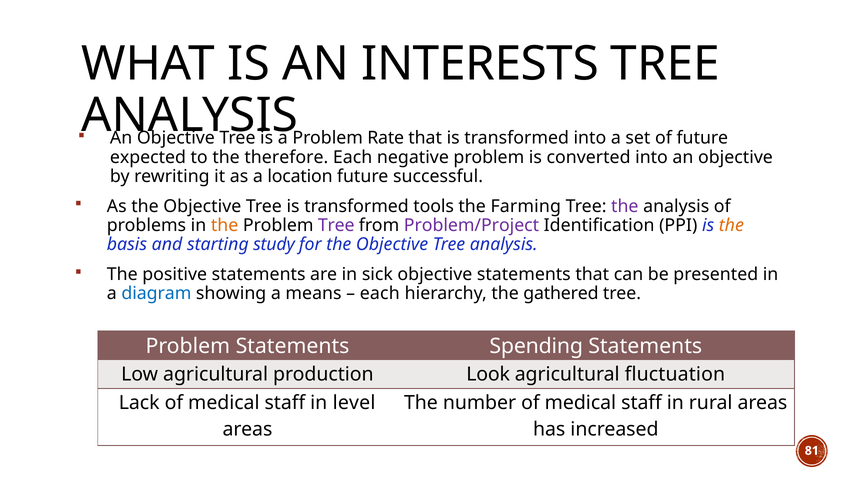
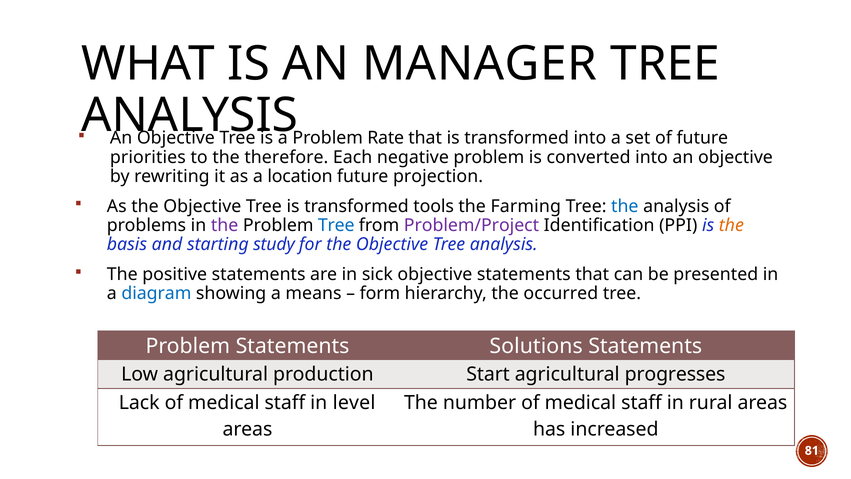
INTERESTS: INTERESTS -> MANAGER
expected: expected -> priorities
successful: successful -> projection
the at (625, 206) colour: purple -> blue
the at (225, 225) colour: orange -> purple
Tree at (336, 225) colour: purple -> blue
each at (380, 293): each -> form
gathered: gathered -> occurred
Spending: Spending -> Solutions
Look: Look -> Start
fluctuation: fluctuation -> progresses
